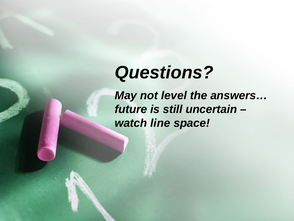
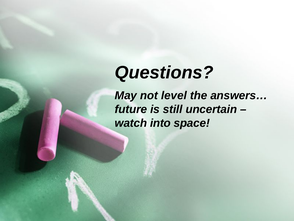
line: line -> into
